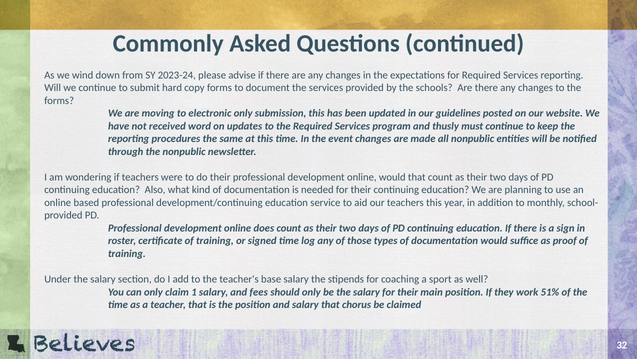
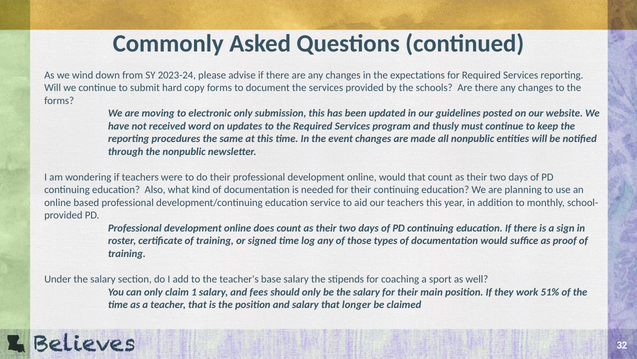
chorus: chorus -> longer
